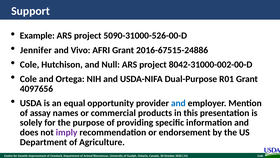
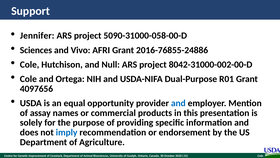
Example: Example -> Jennifer
5090-31000-526-00-D: 5090-31000-526-00-D -> 5090-31000-058-00-D
Jennifer: Jennifer -> Sciences
2016-67515-24886: 2016-67515-24886 -> 2016-76855-24886
imply colour: purple -> blue
